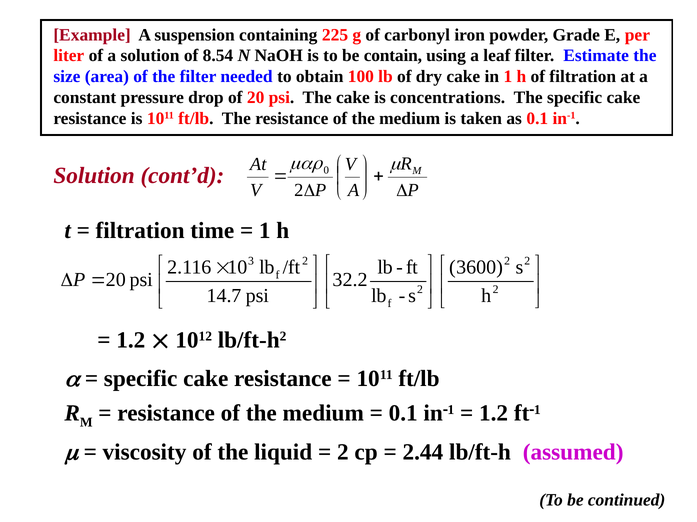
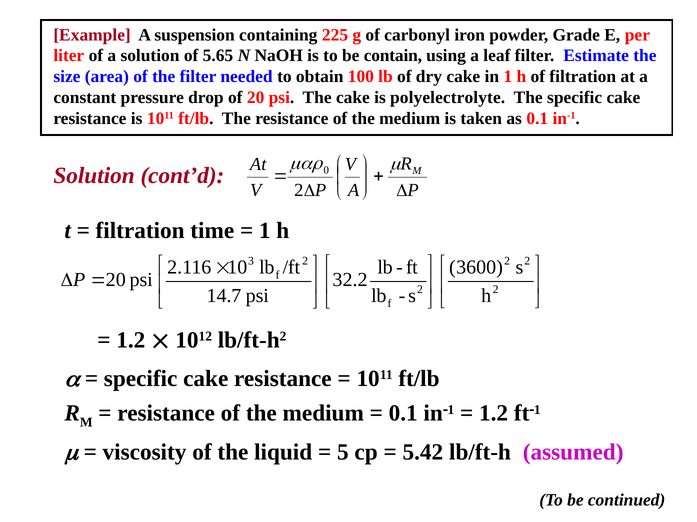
8.54: 8.54 -> 5.65
concentrations: concentrations -> polyelectrolyte
2 at (343, 453): 2 -> 5
2.44: 2.44 -> 5.42
